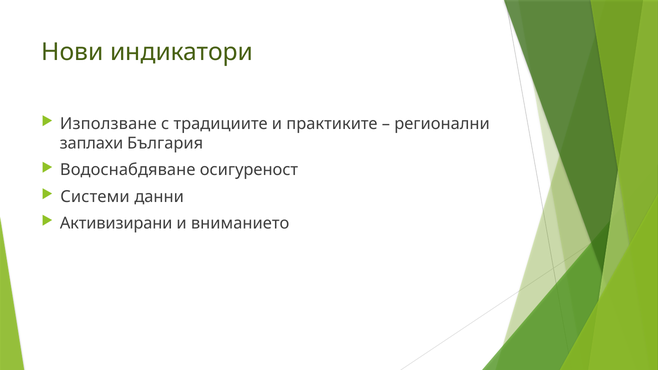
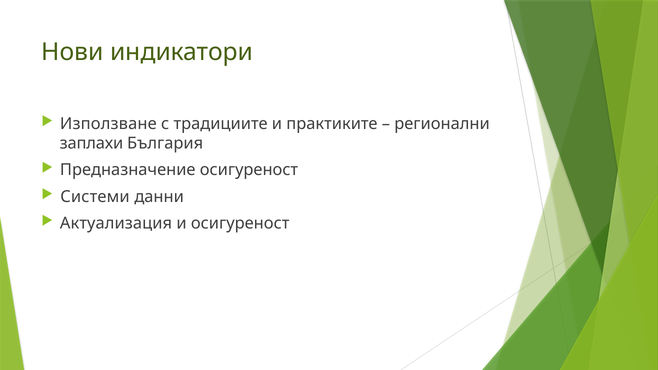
Водоснабдяване: Водоснабдяване -> Предназначение
Активизирани: Активизирани -> Актуализация
и вниманието: вниманието -> осигуреност
